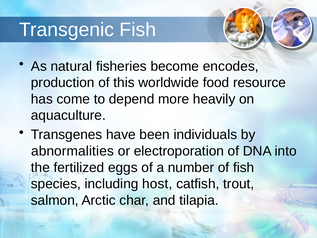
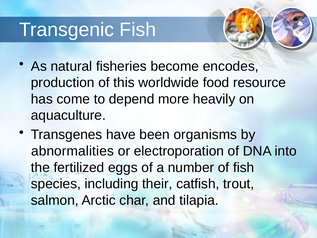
individuals: individuals -> organisms
host: host -> their
